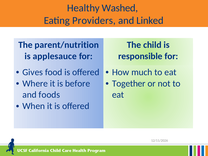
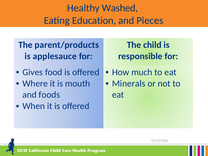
Providers: Providers -> Education
Linked: Linked -> Pieces
parent/nutrition: parent/nutrition -> parent/products
before: before -> mouth
Together: Together -> Minerals
